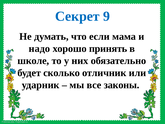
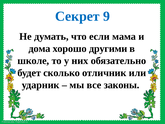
надо: надо -> дома
принять: принять -> другими
